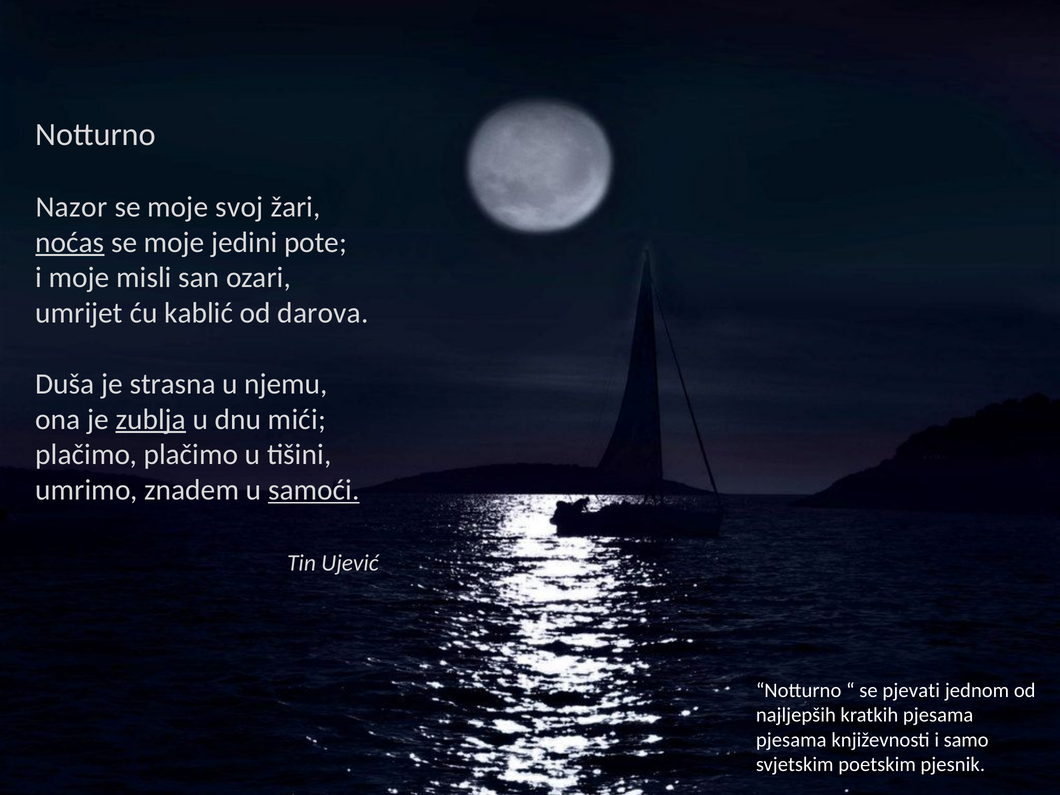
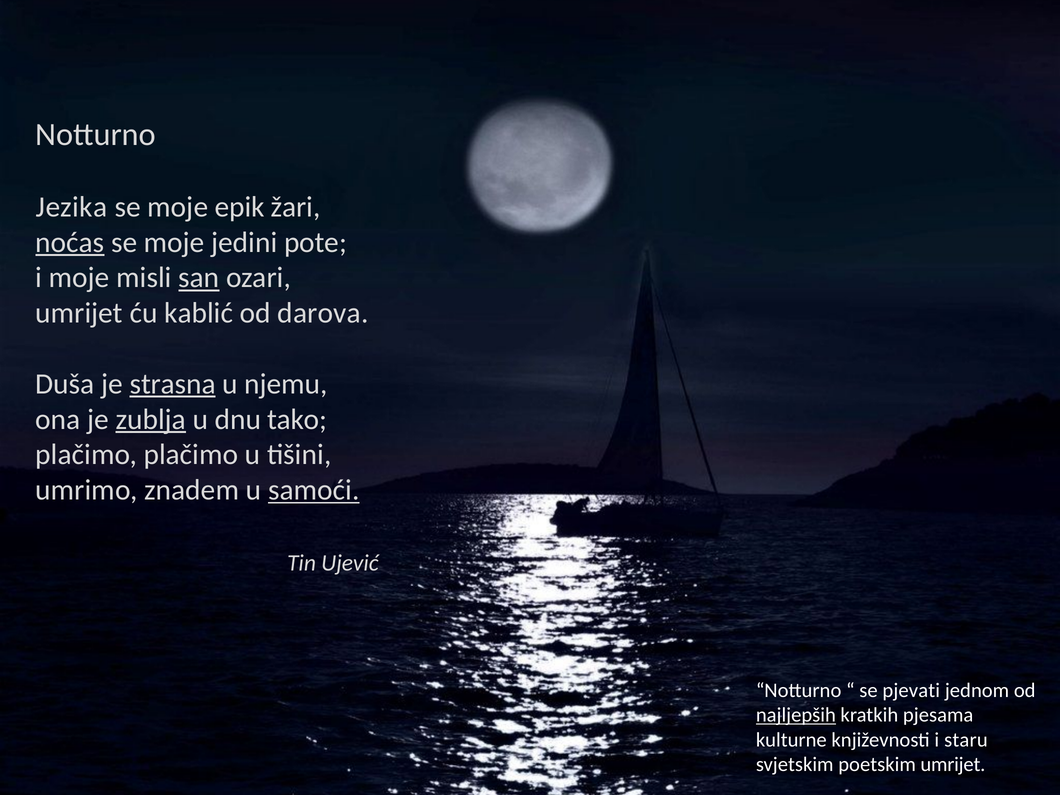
Nazor: Nazor -> Jezika
svoj: svoj -> epik
san underline: none -> present
strasna underline: none -> present
mići: mići -> tako
najljepših underline: none -> present
pjesama at (791, 740): pjesama -> kulturne
samo: samo -> staru
poetskim pjesnik: pjesnik -> umrijet
